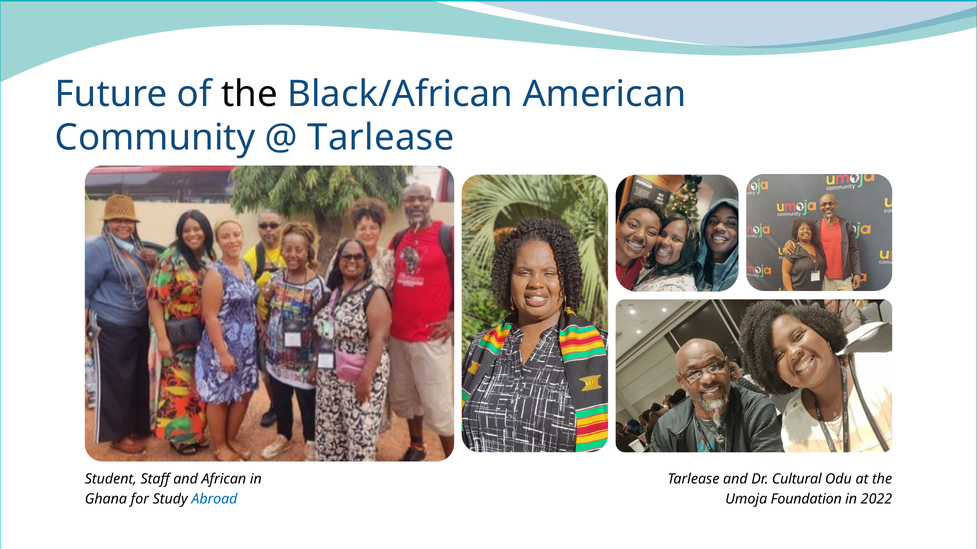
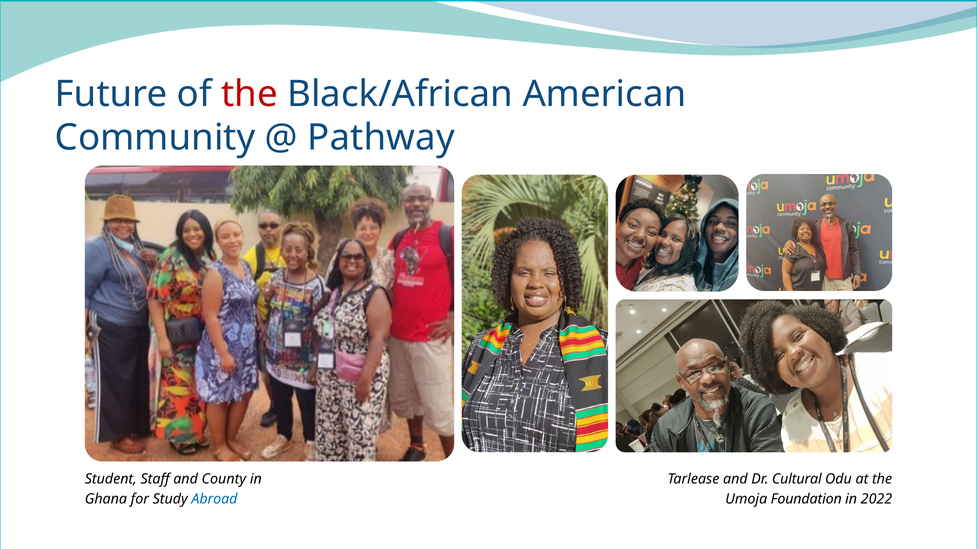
the at (249, 94) colour: black -> red
Tarlease at (381, 138): Tarlease -> Pathway
African: African -> County
